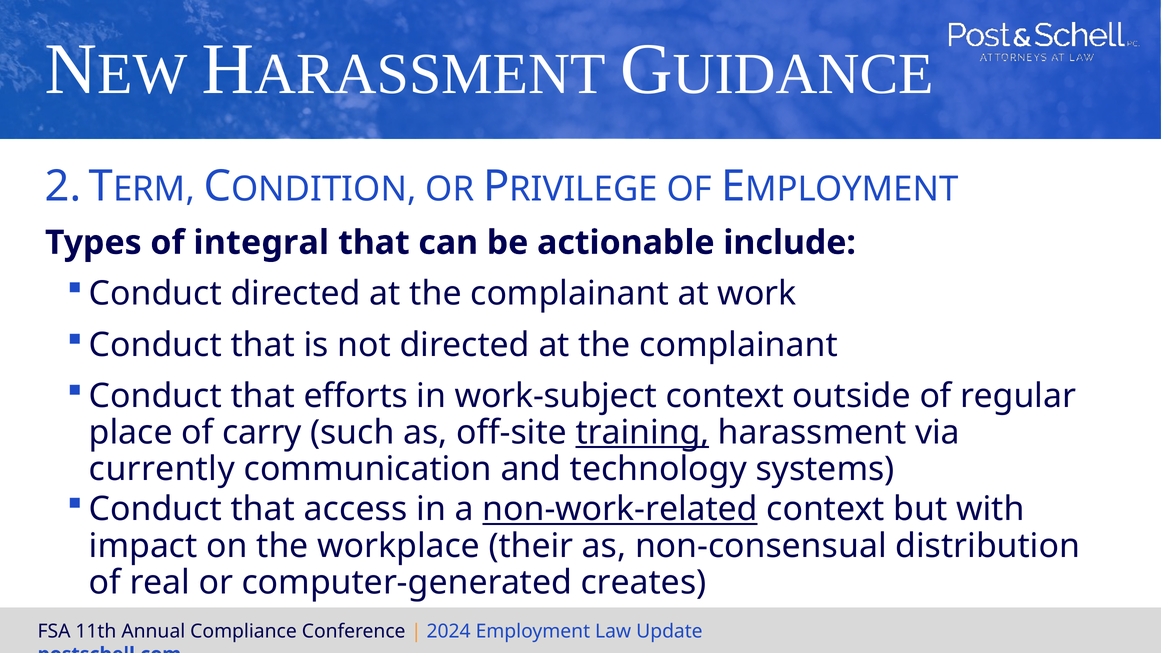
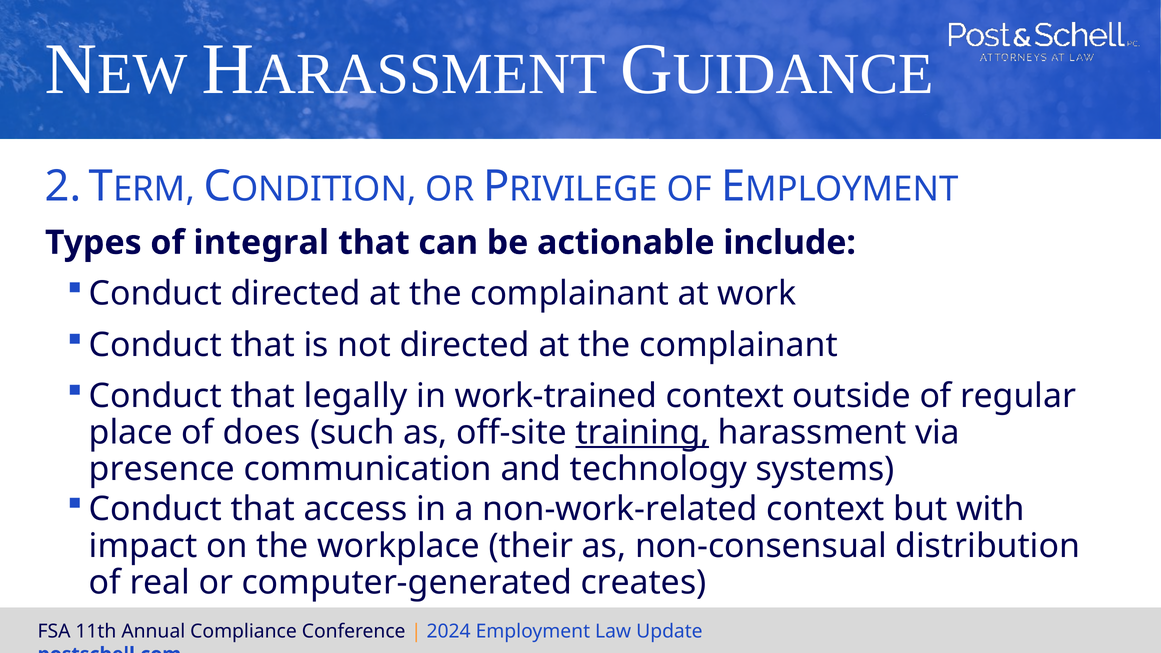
efforts: efforts -> legally
work-subject: work-subject -> work-trained
carry: carry -> does
currently: currently -> presence
non-work-related underline: present -> none
